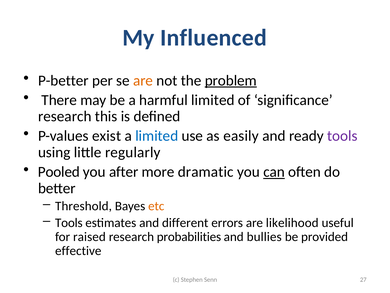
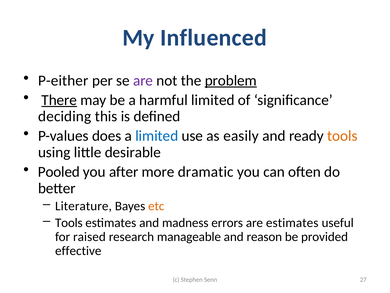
P-better: P-better -> P-either
are at (143, 80) colour: orange -> purple
There underline: none -> present
research at (65, 116): research -> deciding
exist: exist -> does
tools at (342, 136) colour: purple -> orange
regularly: regularly -> desirable
can underline: present -> none
Threshold: Threshold -> Literature
different: different -> madness
are likelihood: likelihood -> estimates
probabilities: probabilities -> manageable
bullies: bullies -> reason
